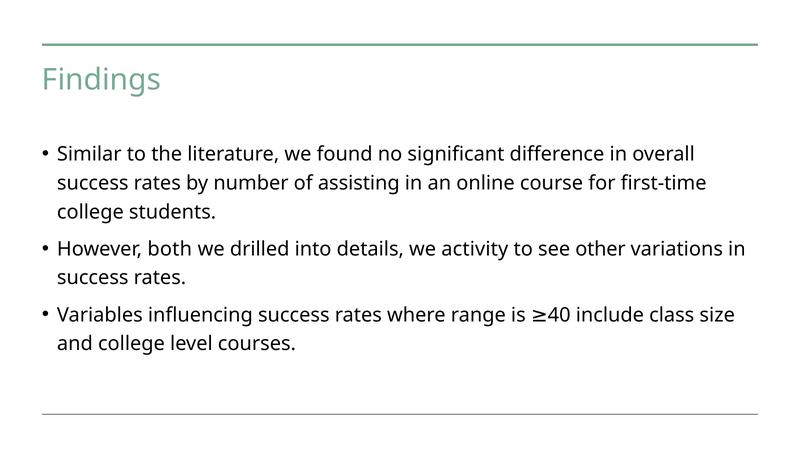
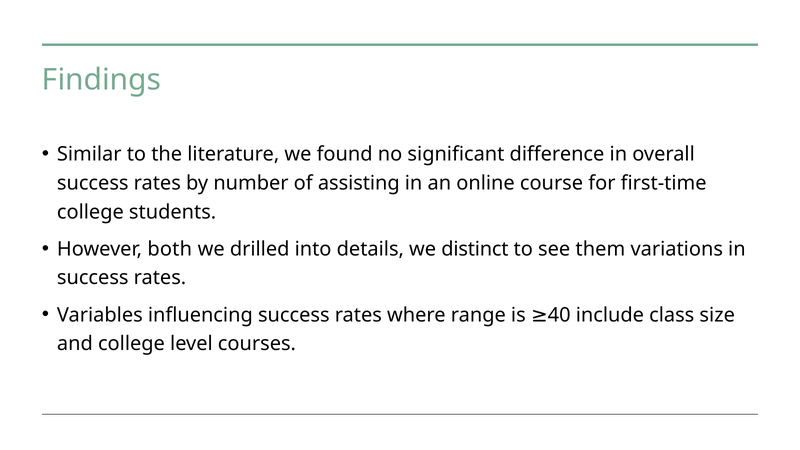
activity: activity -> distinct
other: other -> them
